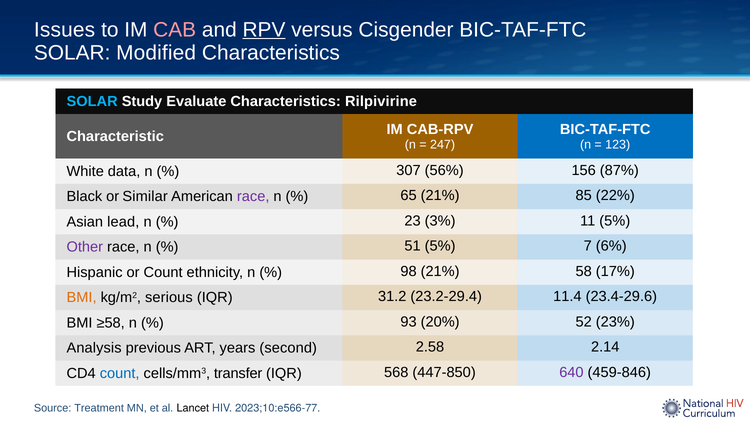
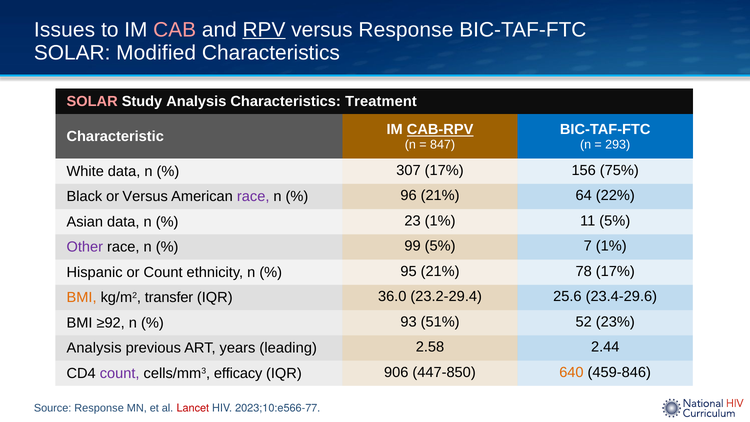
versus Cisgender: Cisgender -> Response
SOLAR at (92, 102) colour: light blue -> pink
Study Evaluate: Evaluate -> Analysis
Rilpivirine: Rilpivirine -> Treatment
CAB-RPV underline: none -> present
247: 247 -> 847
123: 123 -> 293
307 56%: 56% -> 17%
87%: 87% -> 75%
or Similar: Similar -> Versus
65: 65 -> 96
85: 85 -> 64
Asian lead: lead -> data
23 3%: 3% -> 1%
51: 51 -> 99
7 6%: 6% -> 1%
98: 98 -> 95
58: 58 -> 78
serious: serious -> transfer
31.2: 31.2 -> 36.0
11.4: 11.4 -> 25.6
≥58: ≥58 -> ≥92
20%: 20% -> 51%
second: second -> leading
2.14: 2.14 -> 2.44
count at (120, 373) colour: blue -> purple
transfer: transfer -> efficacy
568: 568 -> 906
640 colour: purple -> orange
Source Treatment: Treatment -> Response
Lancet colour: black -> red
